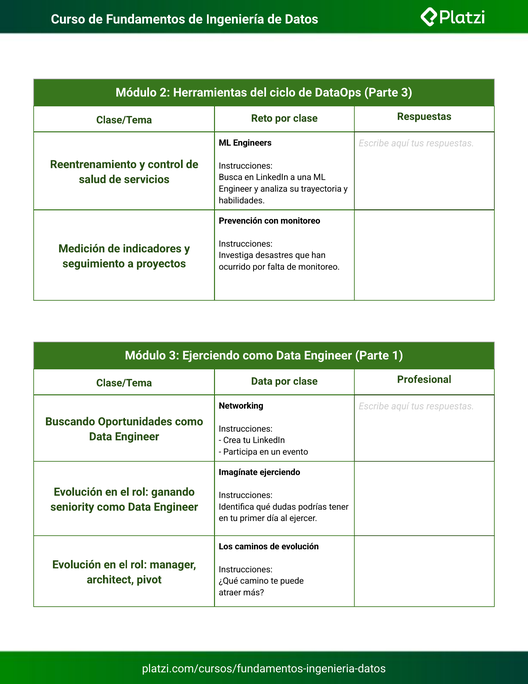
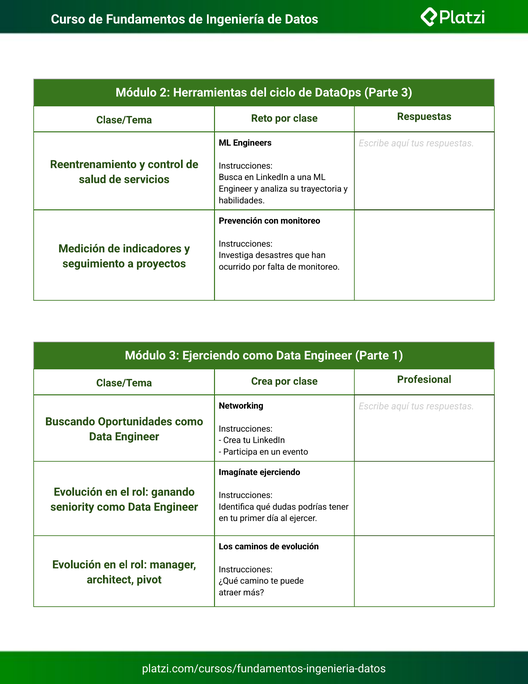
Clase/Tema Data: Data -> Crea
